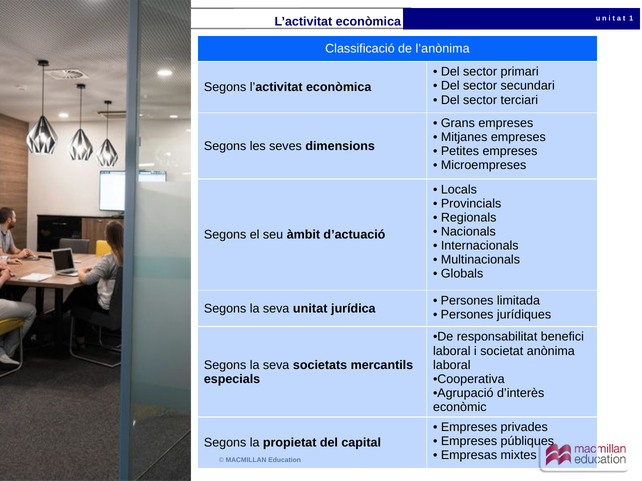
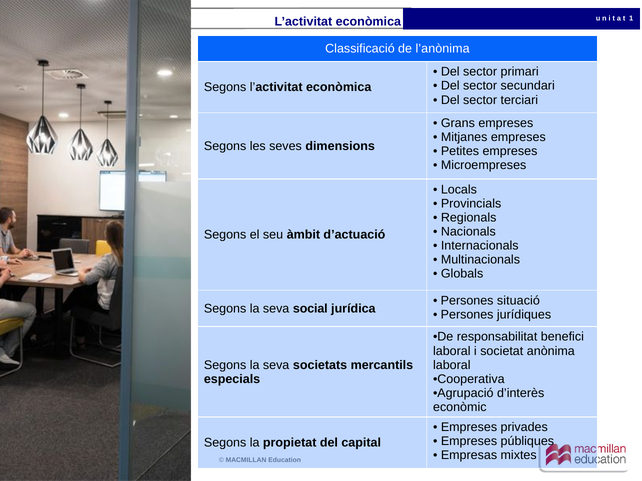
limitada: limitada -> situació
unitat: unitat -> social
